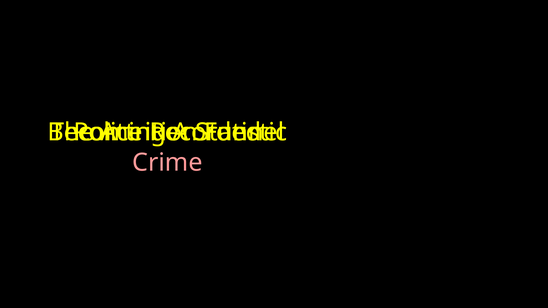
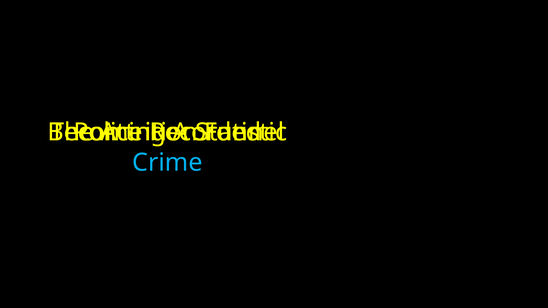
Crime colour: pink -> light blue
